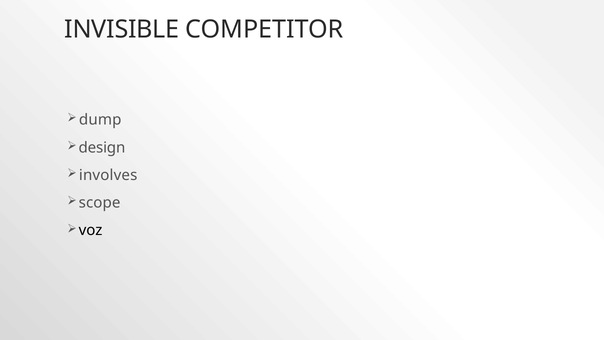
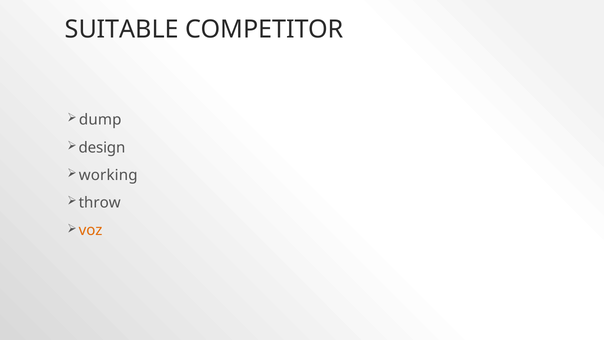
INVISIBLE: INVISIBLE -> SUITABLE
involves: involves -> working
scope: scope -> throw
voz colour: black -> orange
